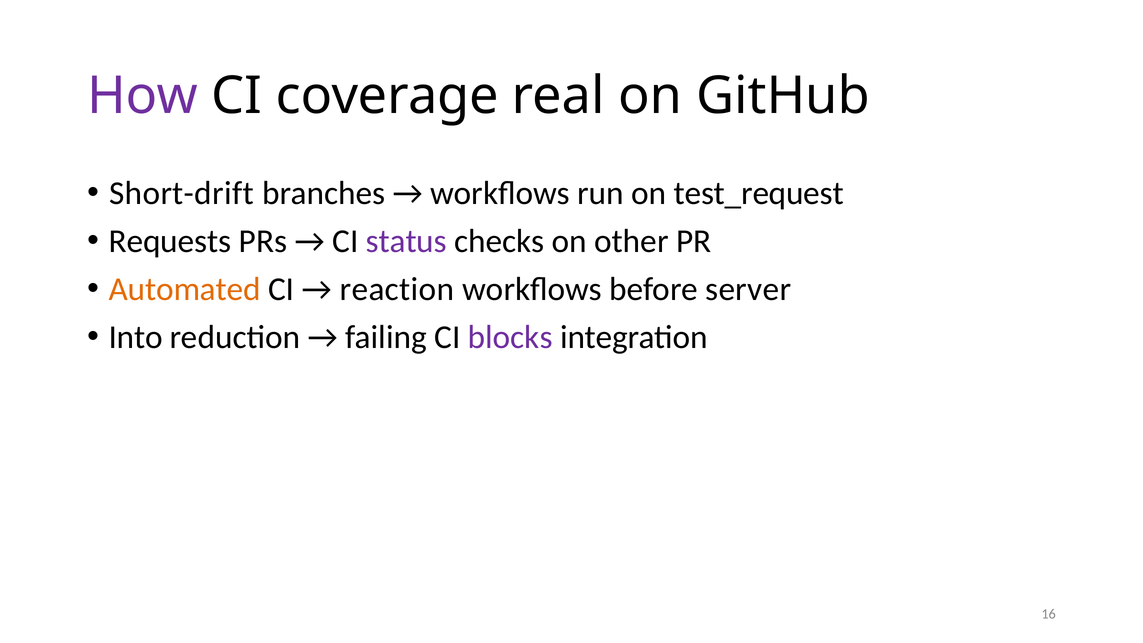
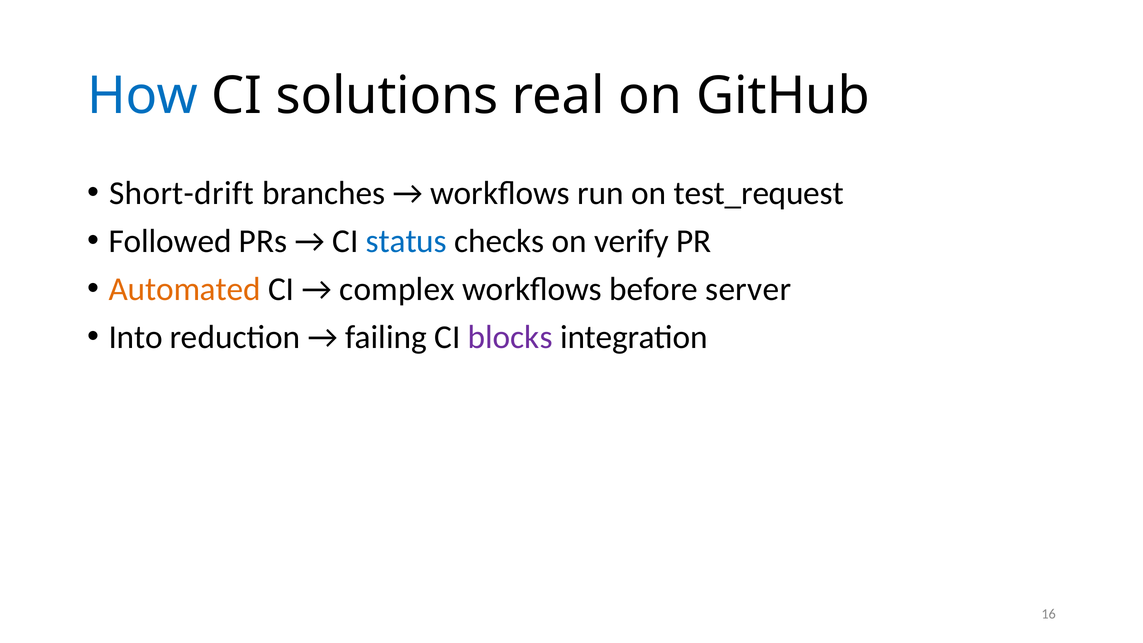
How colour: purple -> blue
coverage: coverage -> solutions
Requests: Requests -> Followed
status colour: purple -> blue
other: other -> verify
reaction: reaction -> complex
